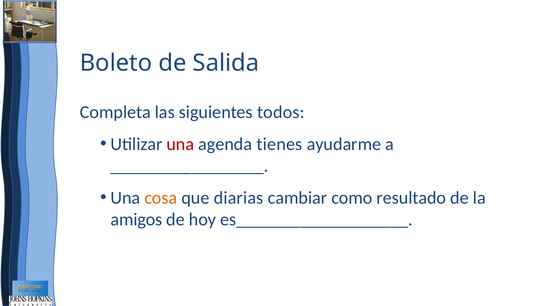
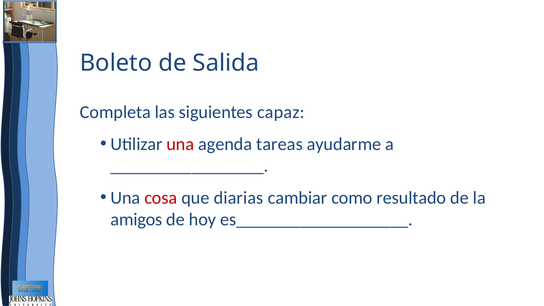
todos: todos -> capaz
tienes: tienes -> tareas
cosa colour: orange -> red
